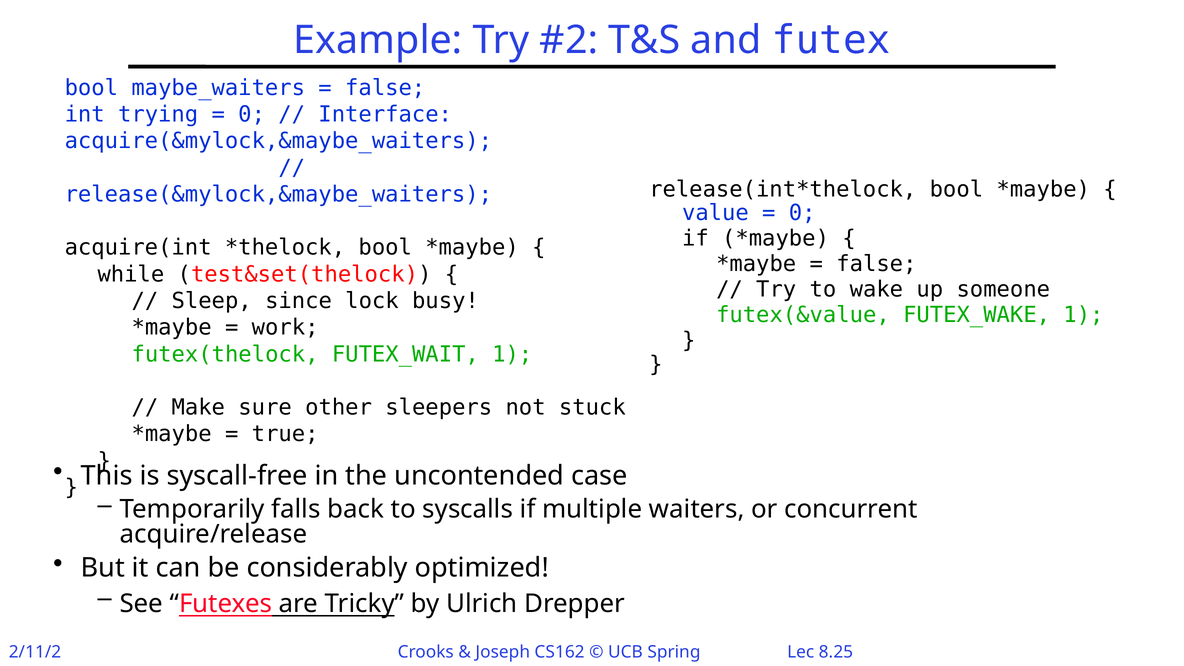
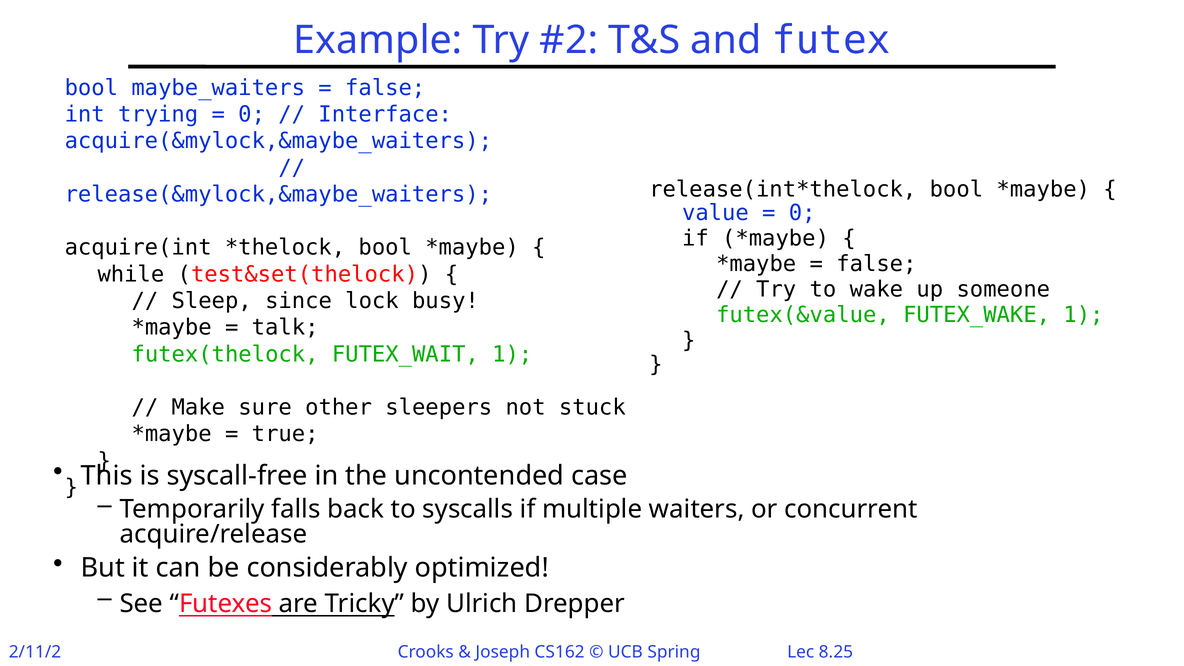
work: work -> talk
